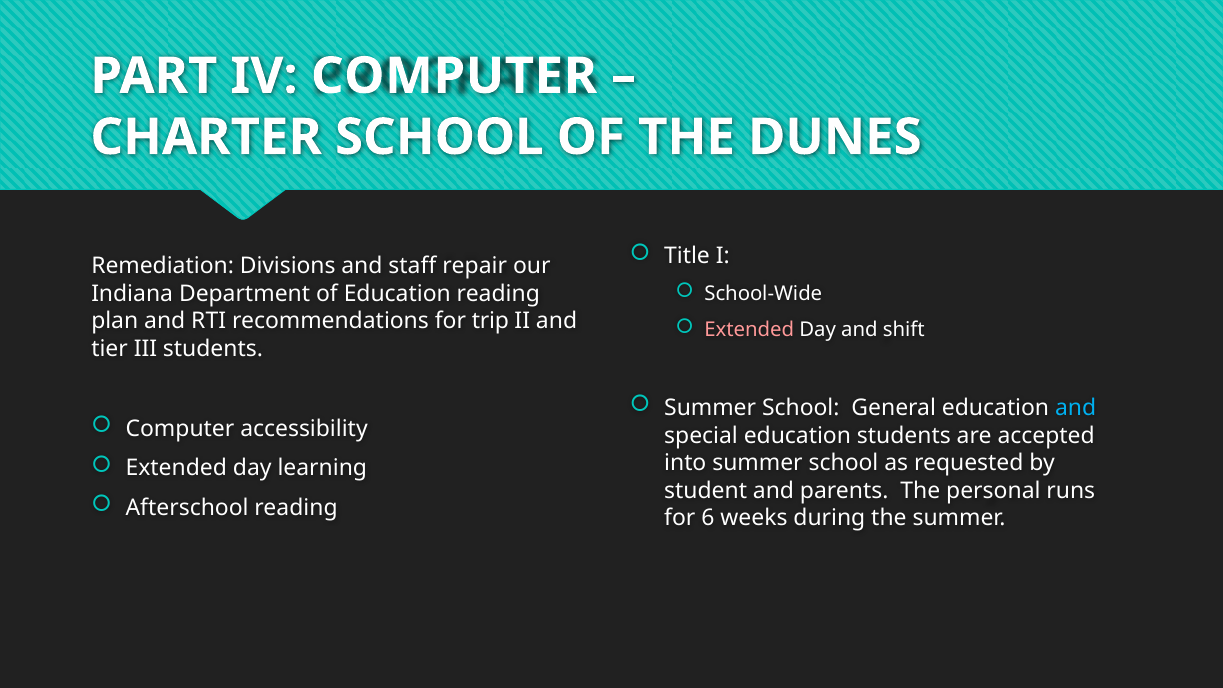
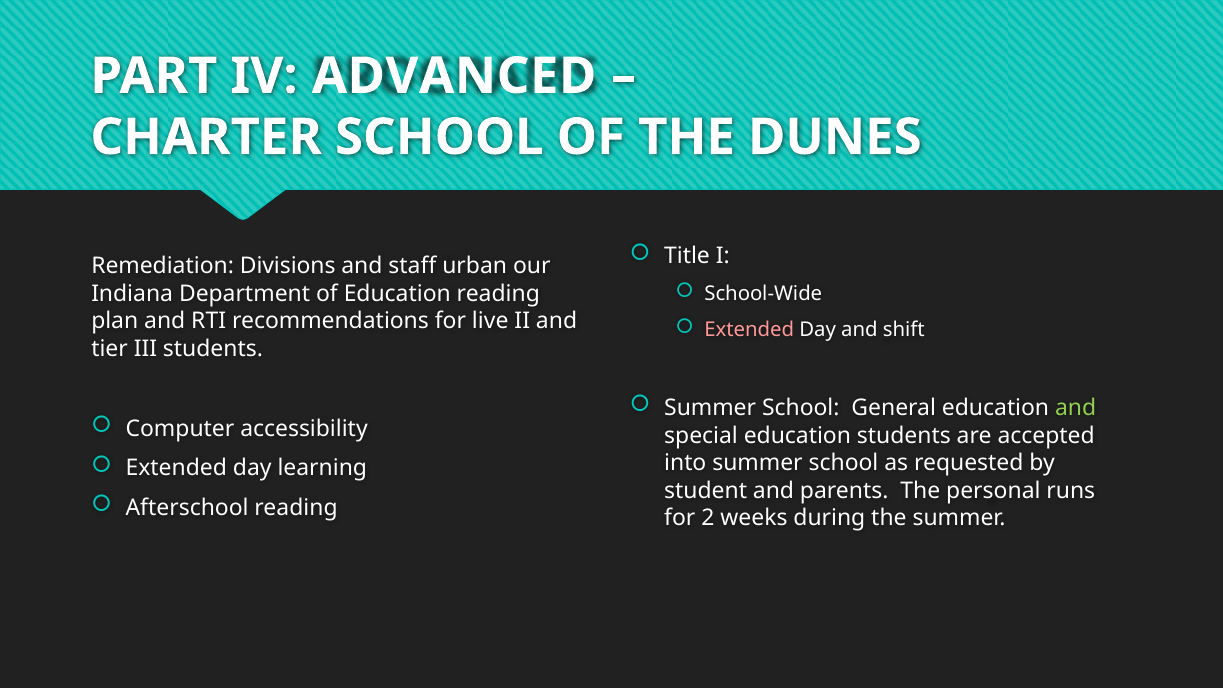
IV COMPUTER: COMPUTER -> ADVANCED
repair: repair -> urban
trip: trip -> live
and at (1076, 408) colour: light blue -> light green
6: 6 -> 2
